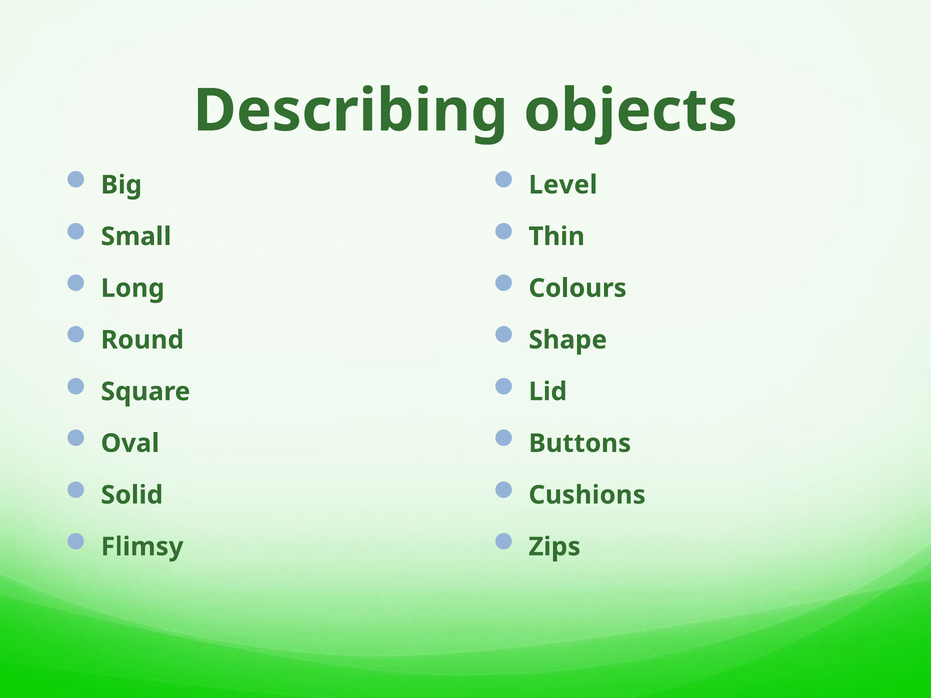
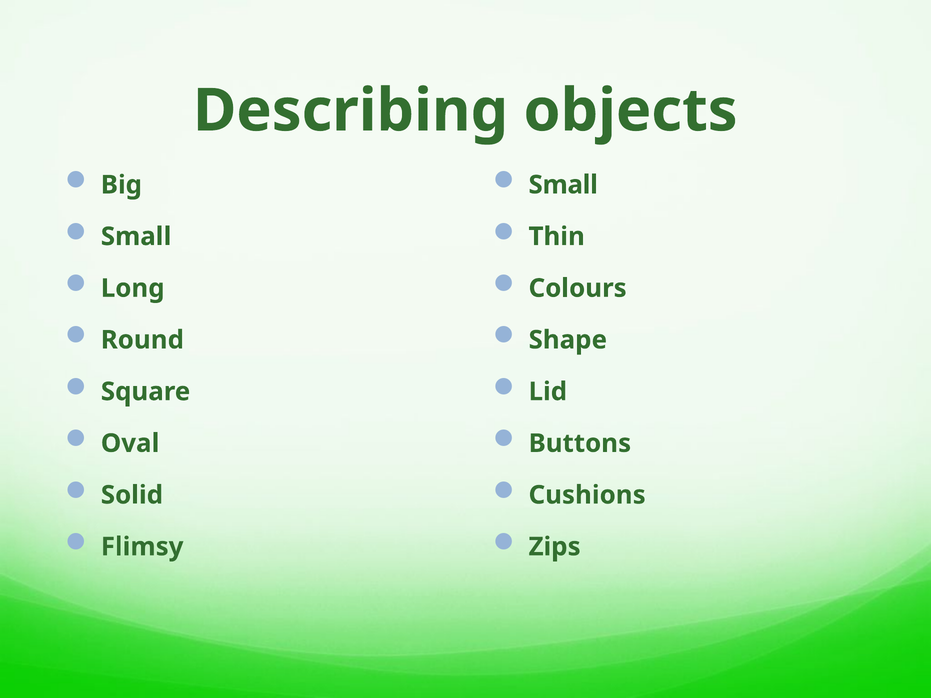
Level at (563, 185): Level -> Small
